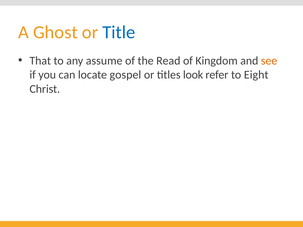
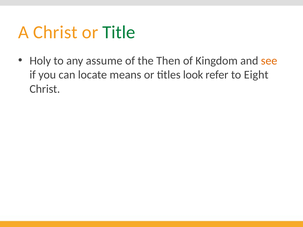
A Ghost: Ghost -> Christ
Title colour: blue -> green
That: That -> Holy
Read: Read -> Then
gospel: gospel -> means
